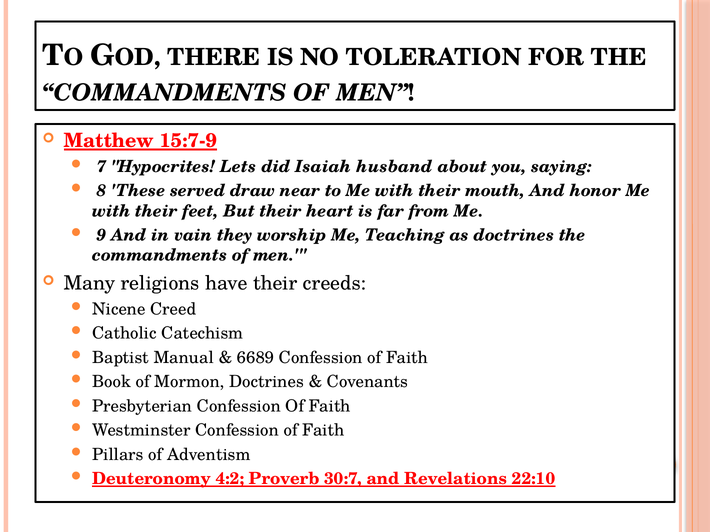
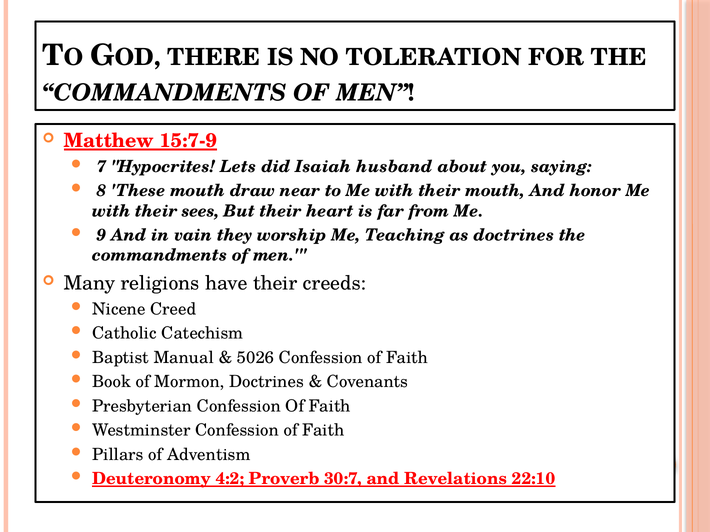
These served: served -> mouth
feet: feet -> sees
6689: 6689 -> 5026
